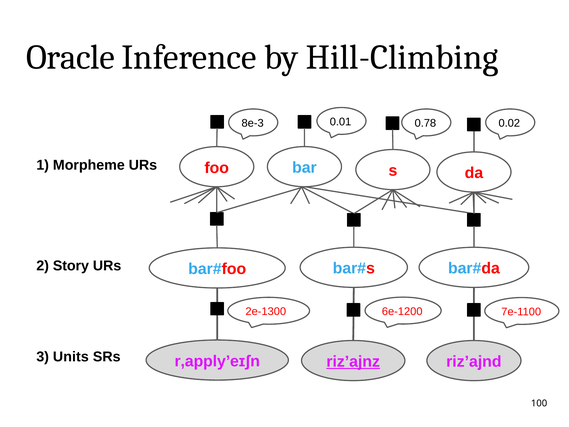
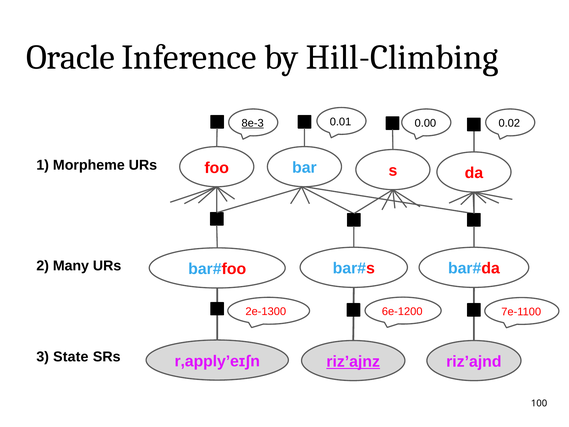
8e-3 underline: none -> present
0.78: 0.78 -> 0.00
Story: Story -> Many
Units: Units -> State
